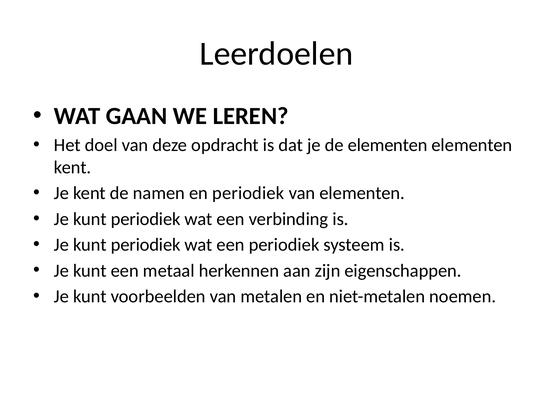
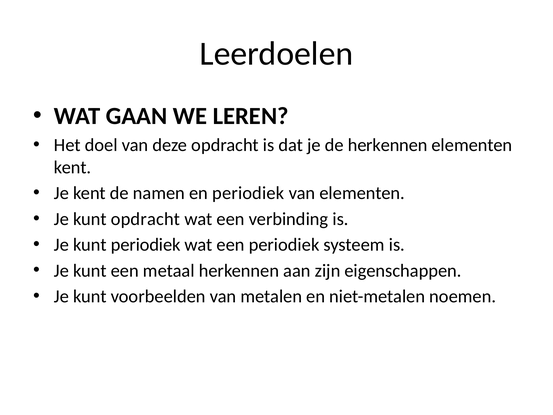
de elementen: elementen -> herkennen
periodiek at (146, 219): periodiek -> opdracht
